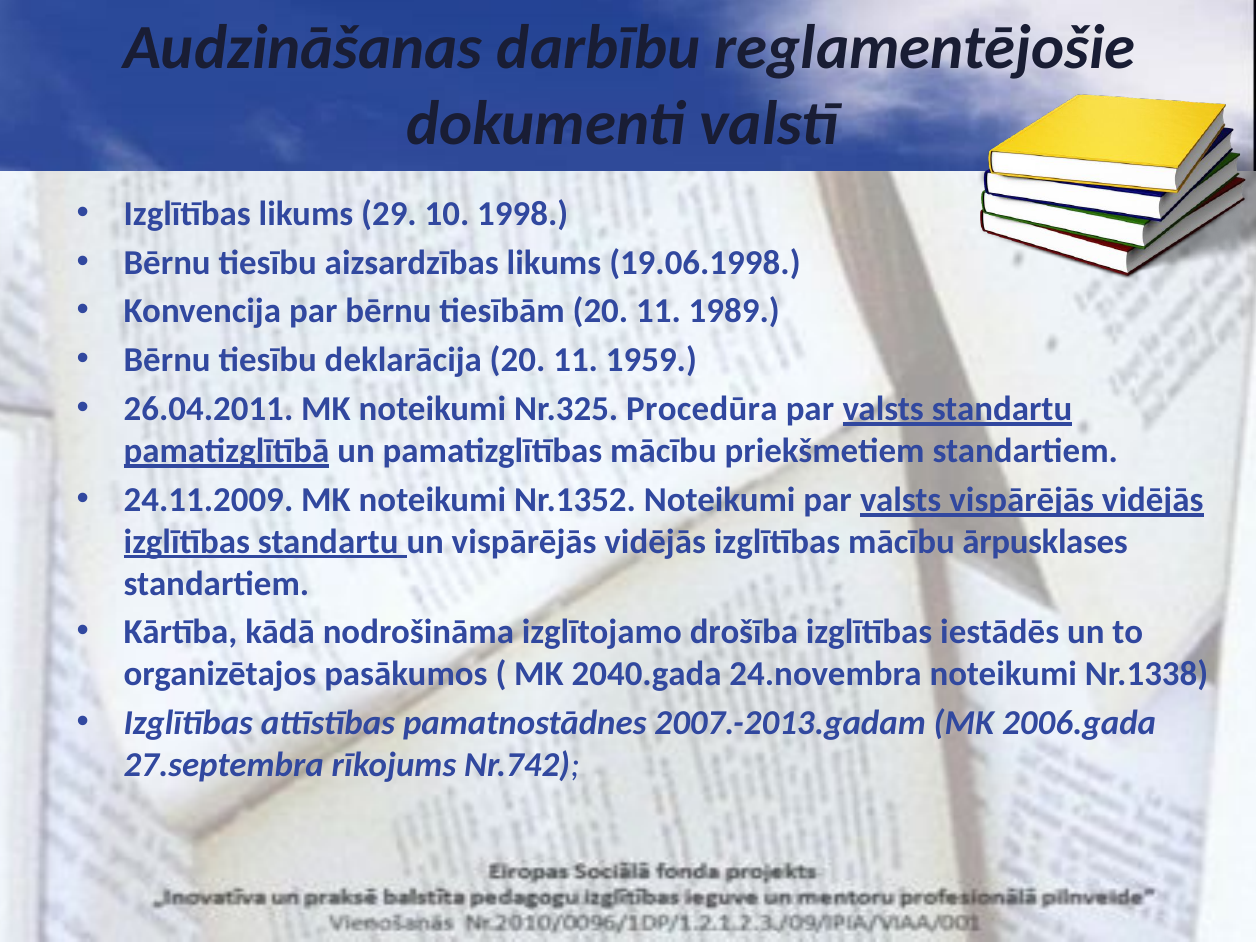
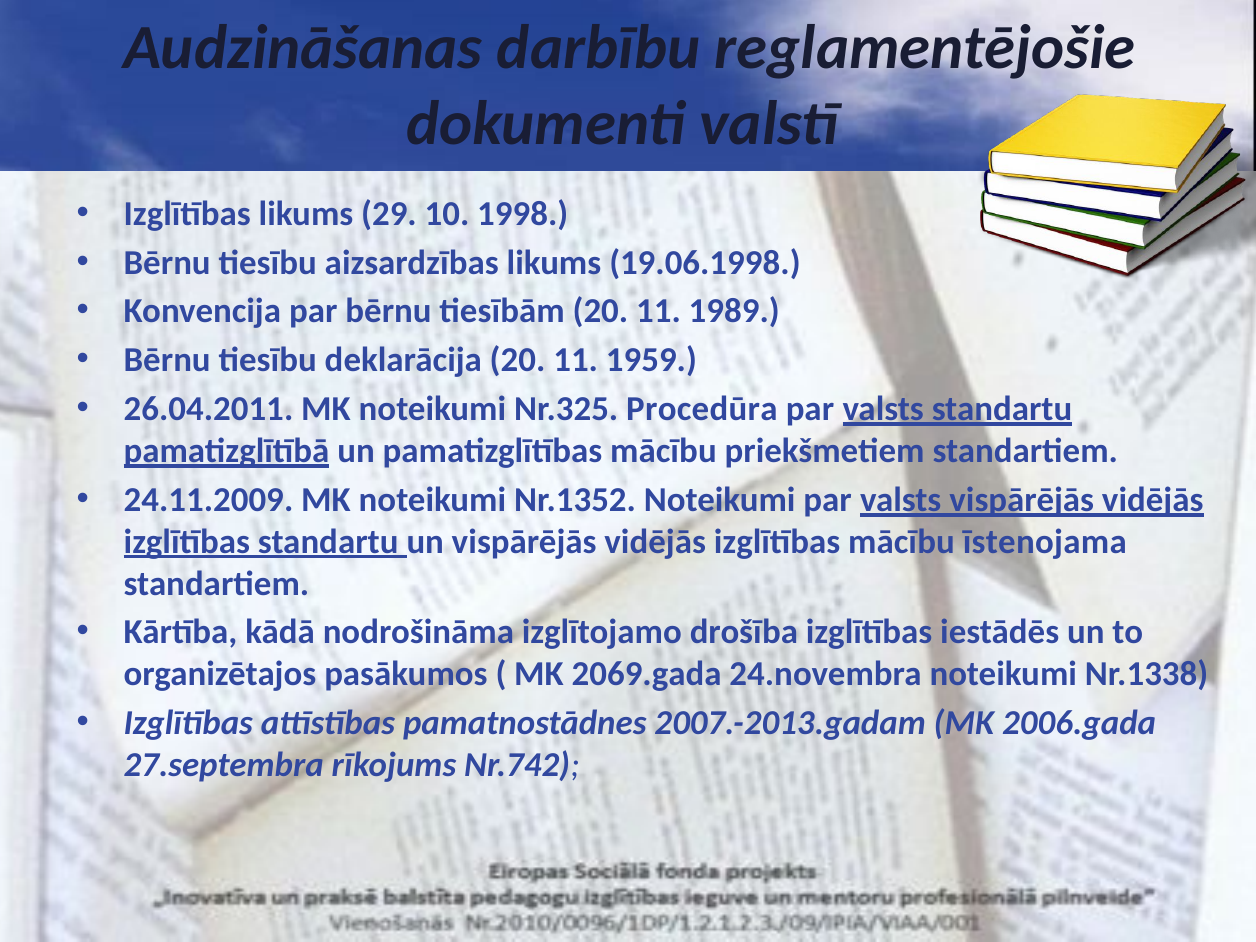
ārpusklases: ārpusklases -> īstenojama
2040.gada: 2040.gada -> 2069.gada
